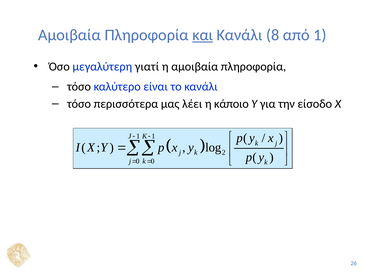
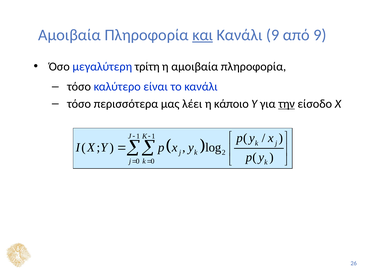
Κανάλι 8: 8 -> 9
από 1: 1 -> 9
γιατί: γιατί -> τρίτη
την underline: none -> present
